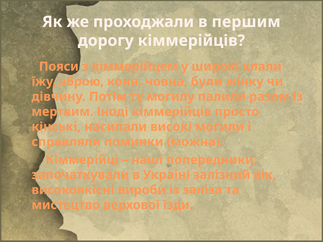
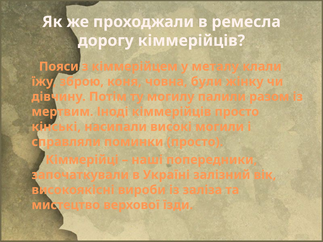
першим: першим -> ремеслa
широкі: широкі -> метaлу
поминки можнa: можнa -> просто
